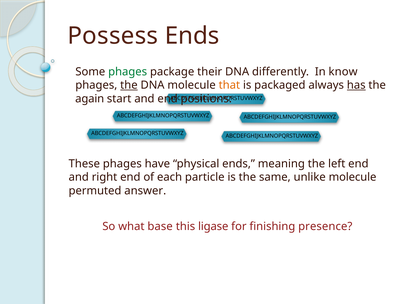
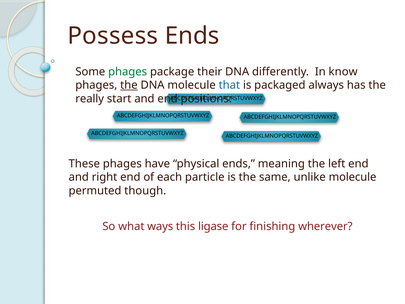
that colour: orange -> blue
has underline: present -> none
again: again -> really
answer: answer -> though
base: base -> ways
presence: presence -> wherever
